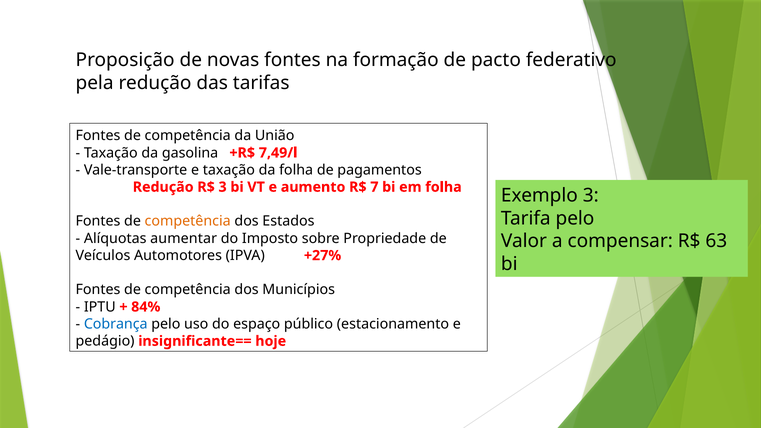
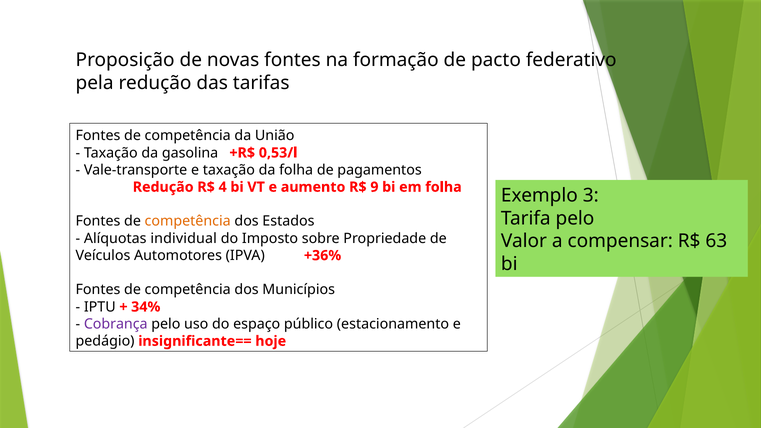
7,49/l: 7,49/l -> 0,53/l
R$ 3: 3 -> 4
7: 7 -> 9
aumentar: aumentar -> individual
+27%: +27% -> +36%
84%: 84% -> 34%
Cobrança colour: blue -> purple
